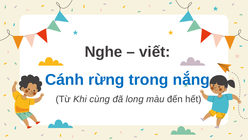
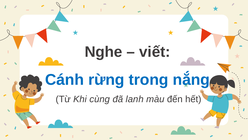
long: long -> lanh
